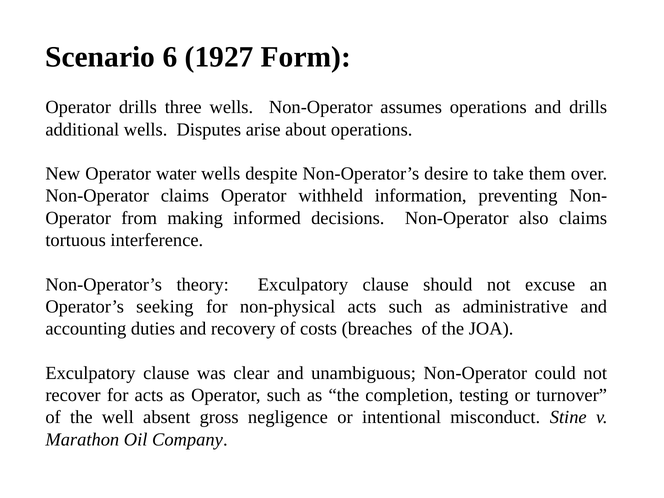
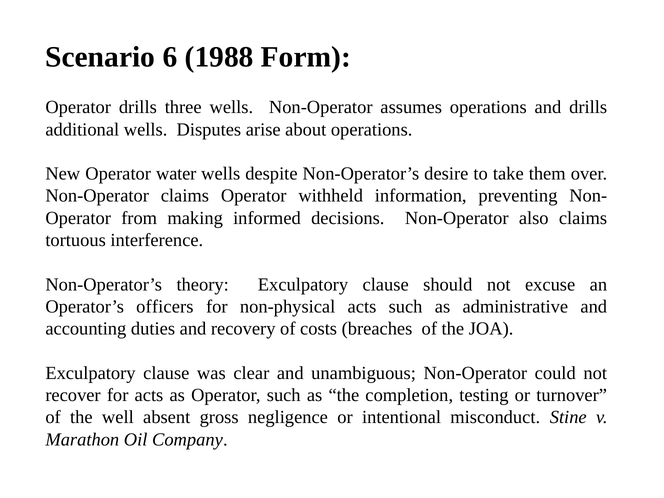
1927: 1927 -> 1988
seeking: seeking -> officers
